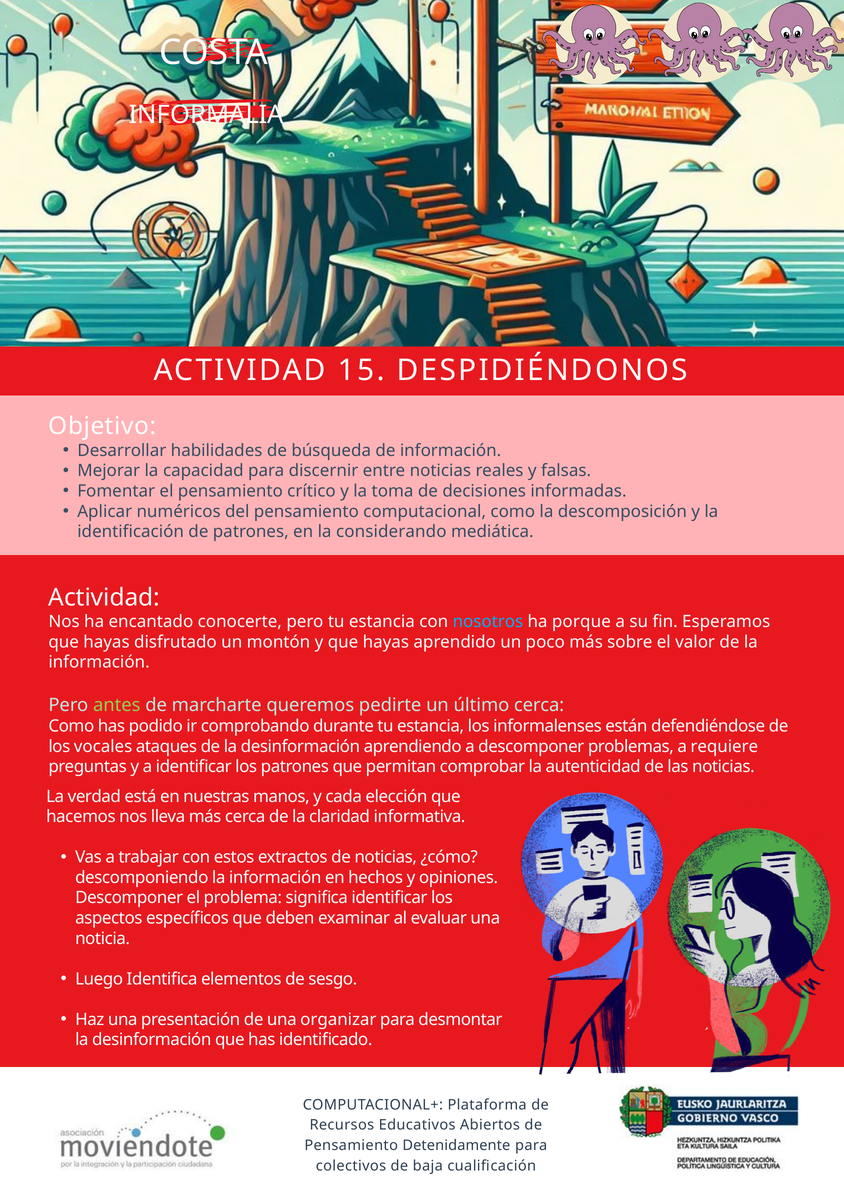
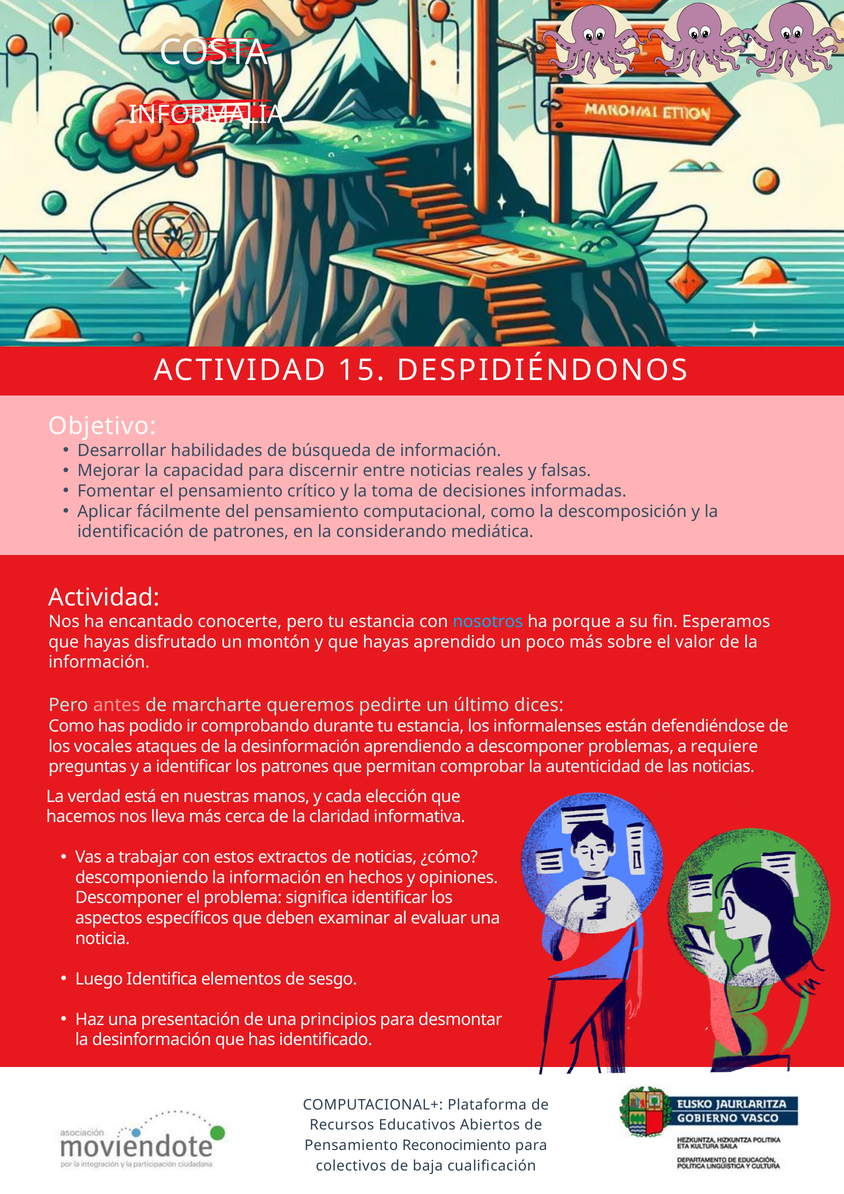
numéricos: numéricos -> fácilmente
antes colour: light green -> pink
último cerca: cerca -> dices
organizar: organizar -> principios
Detenidamente: Detenidamente -> Reconocimiento
